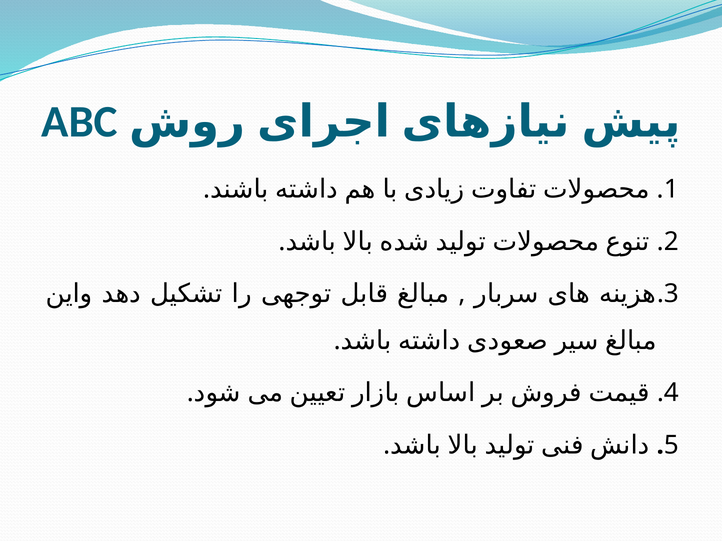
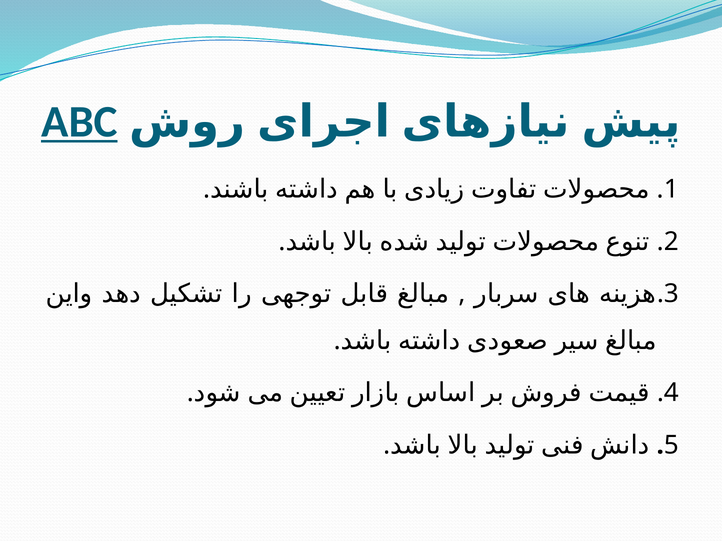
ABC underline: none -> present
